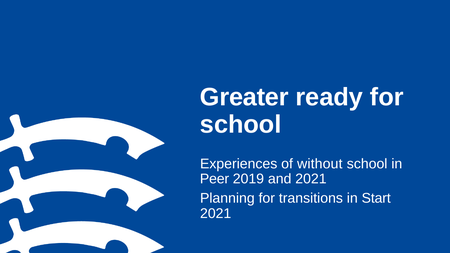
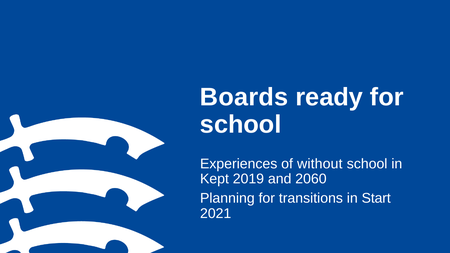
Greater: Greater -> Boards
Peer: Peer -> Kept
and 2021: 2021 -> 2060
